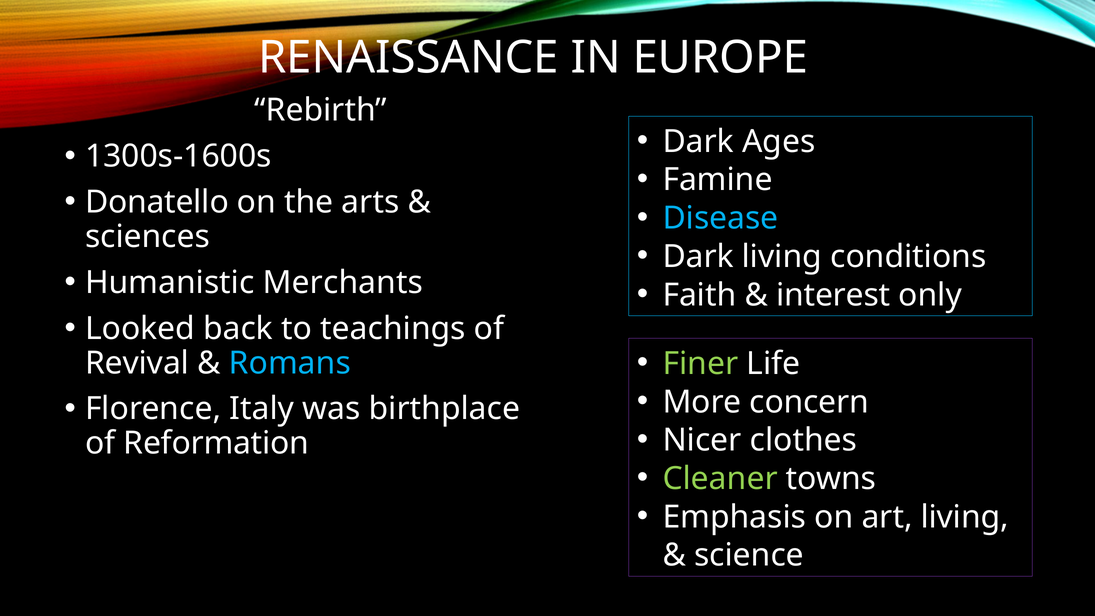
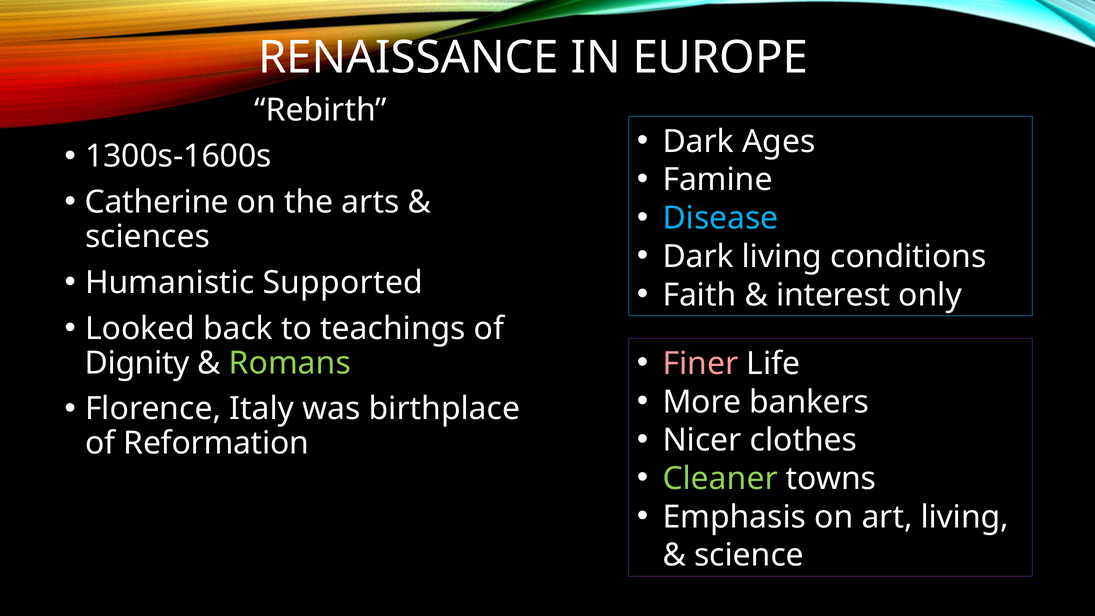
Donatello: Donatello -> Catherine
Merchants: Merchants -> Supported
Finer colour: light green -> pink
Revival: Revival -> Dignity
Romans colour: light blue -> light green
concern: concern -> bankers
